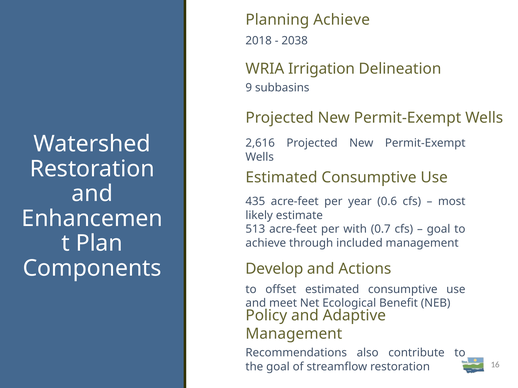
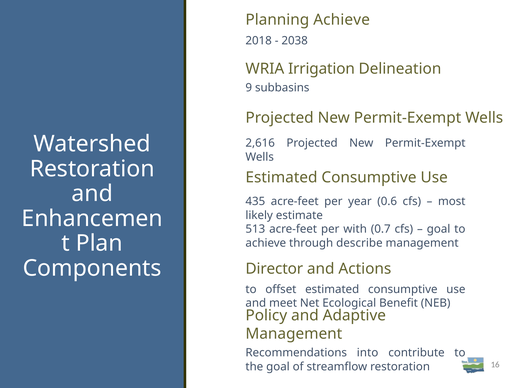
included: included -> describe
Develop: Develop -> Director
also: also -> into
